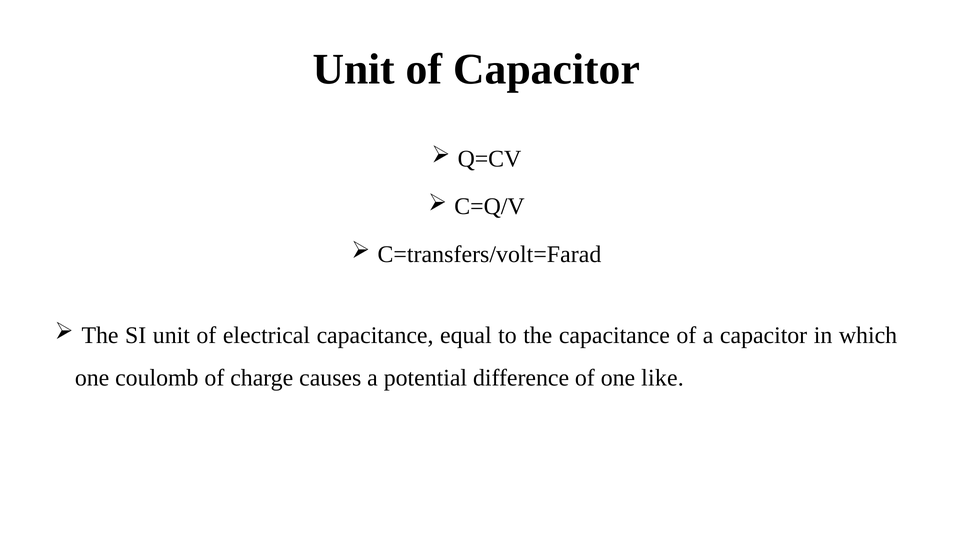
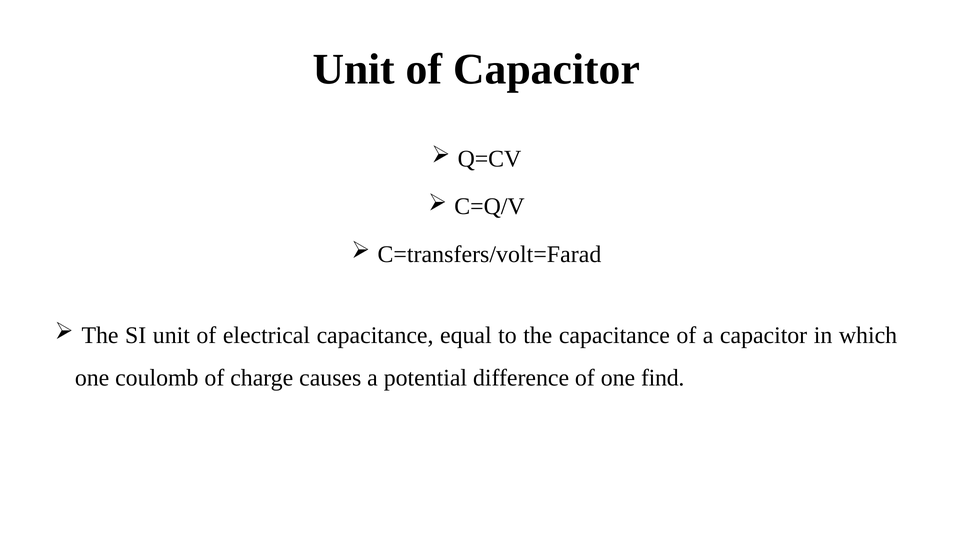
like: like -> find
